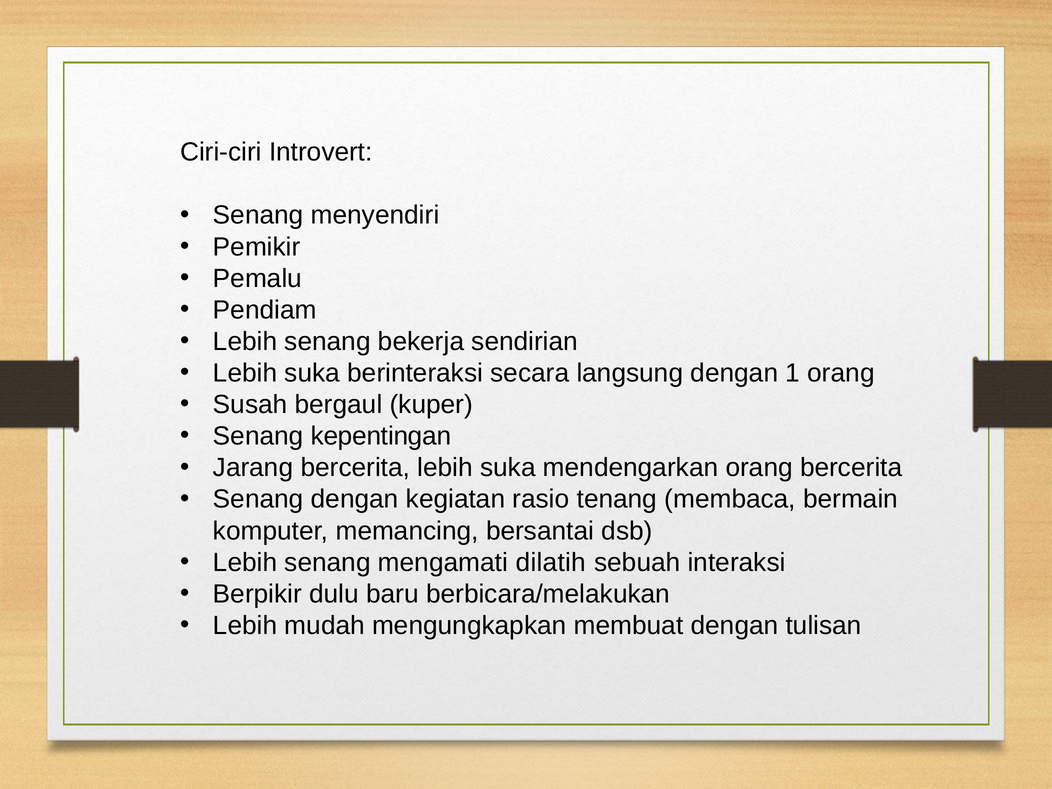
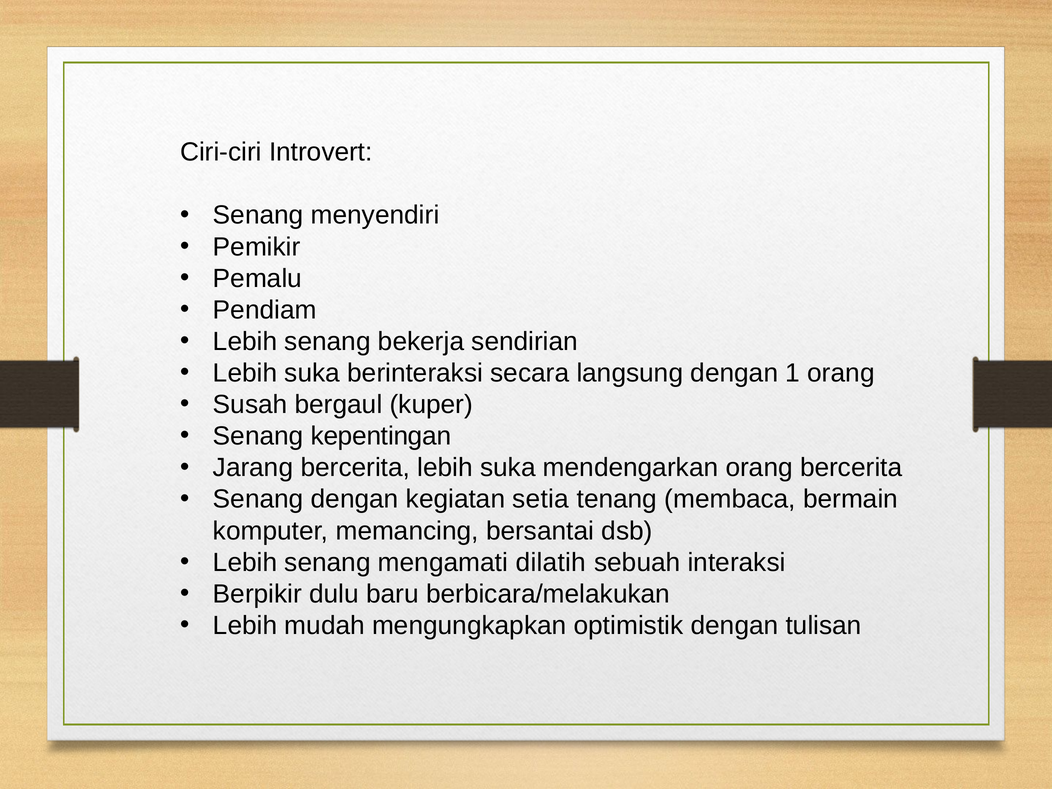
rasio: rasio -> setia
membuat: membuat -> optimistik
